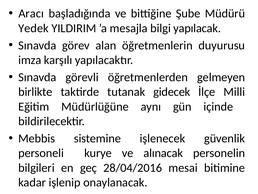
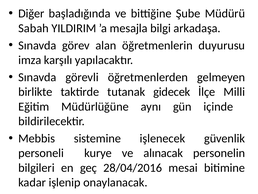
Aracı: Aracı -> Diğer
Yedek: Yedek -> Sabah
yapılacak: yapılacak -> arkadaşa
